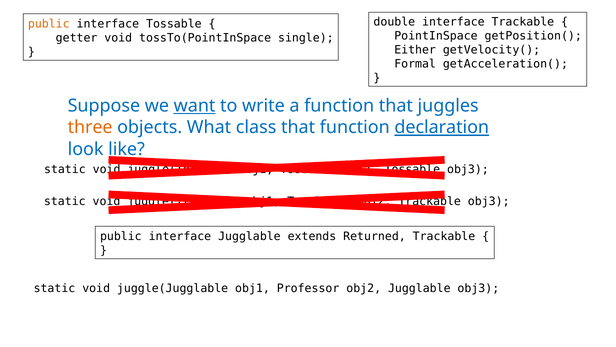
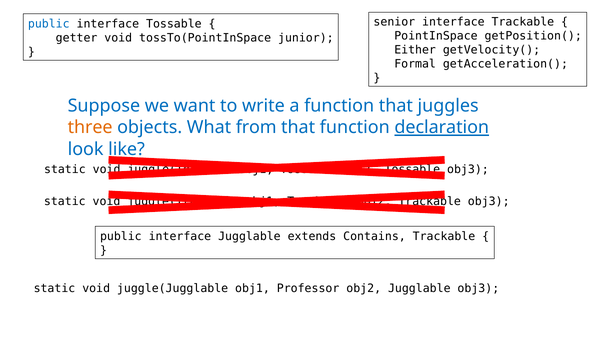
double: double -> senior
public at (49, 24) colour: orange -> blue
single: single -> junior
want underline: present -> none
class: class -> from
Returned: Returned -> Contains
